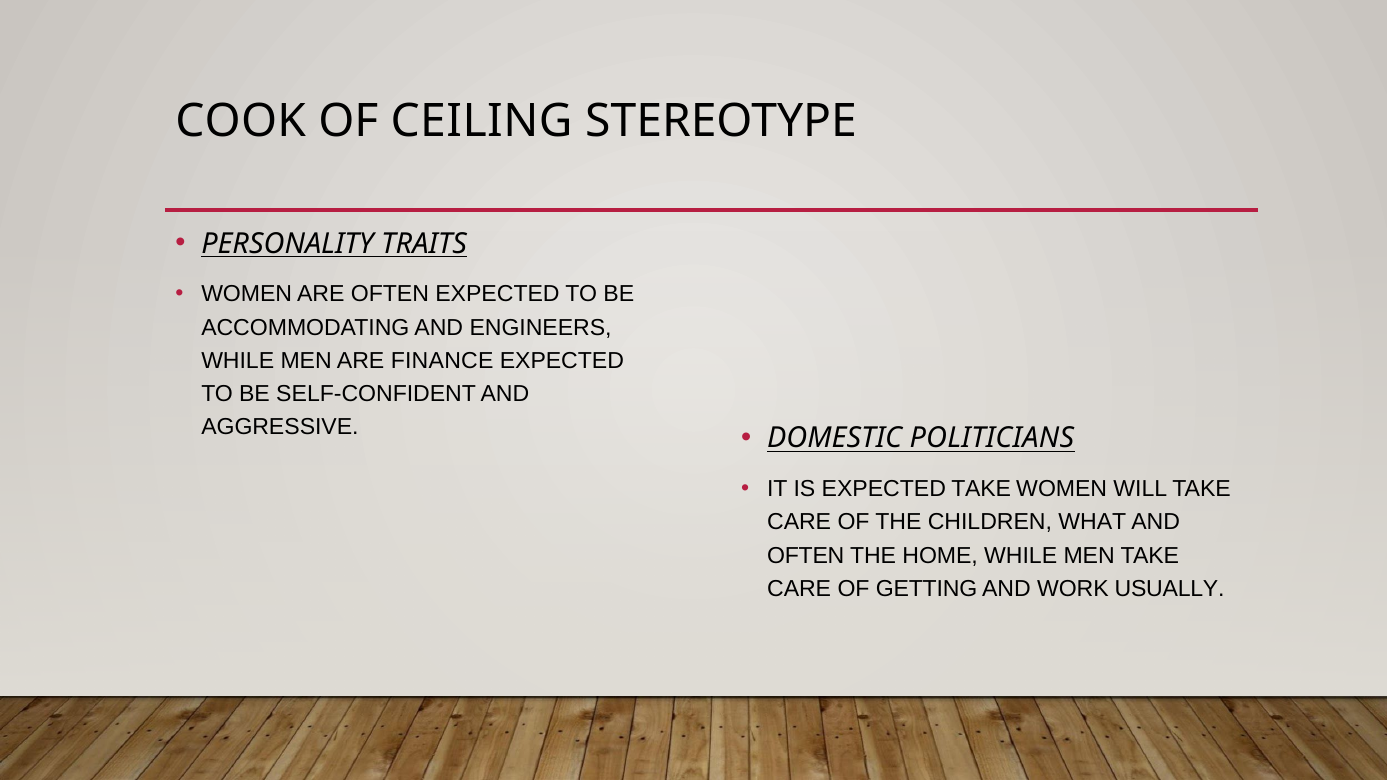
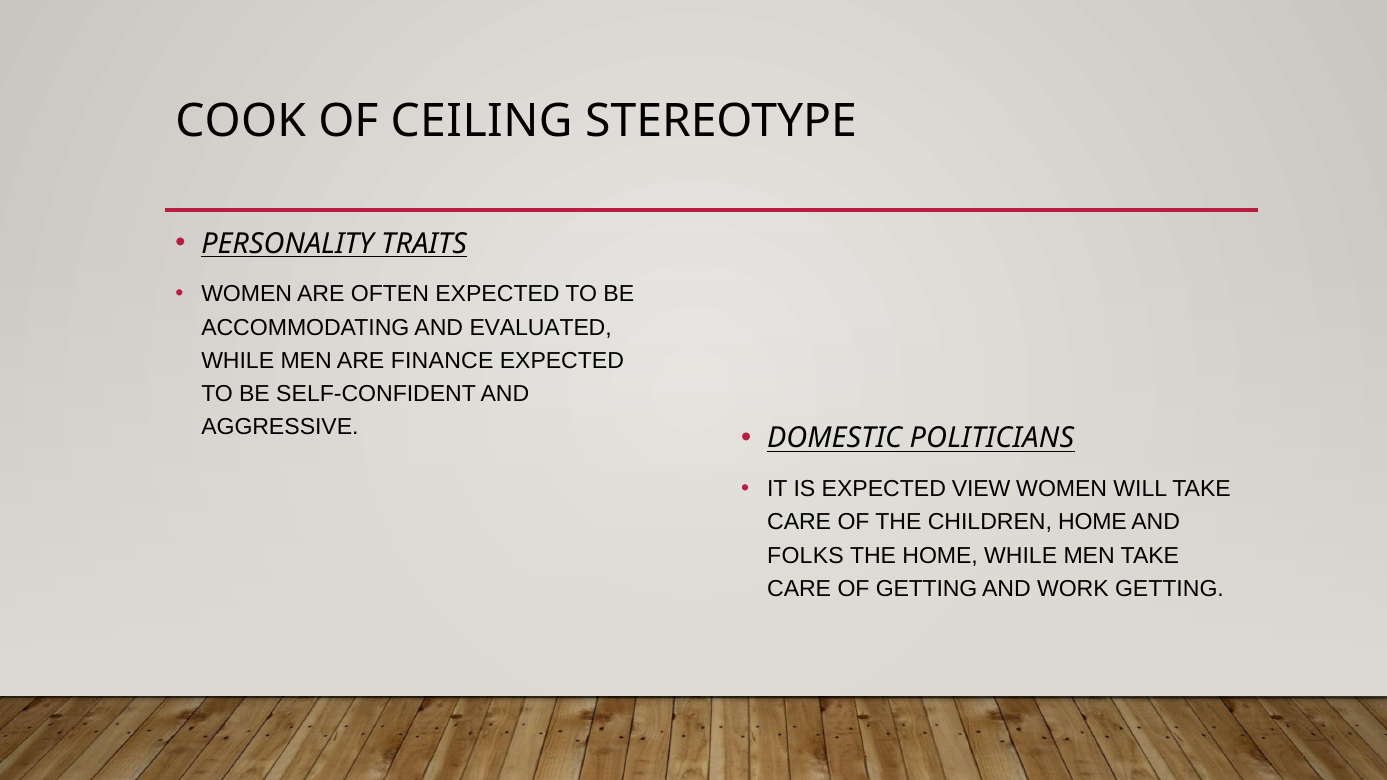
ENGINEERS: ENGINEERS -> EVALUATED
EXPECTED TAKE: TAKE -> VIEW
CHILDREN WHAT: WHAT -> HOME
OFTEN at (806, 556): OFTEN -> FOLKS
WORK USUALLY: USUALLY -> GETTING
